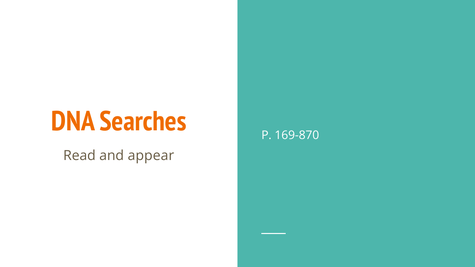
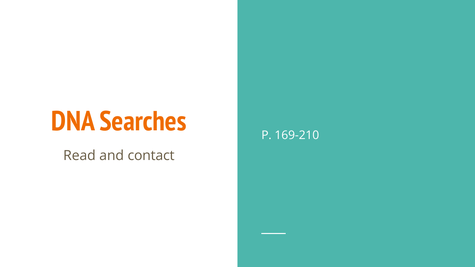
169-870: 169-870 -> 169-210
appear: appear -> contact
